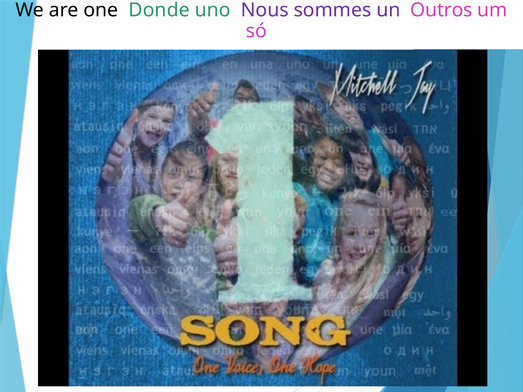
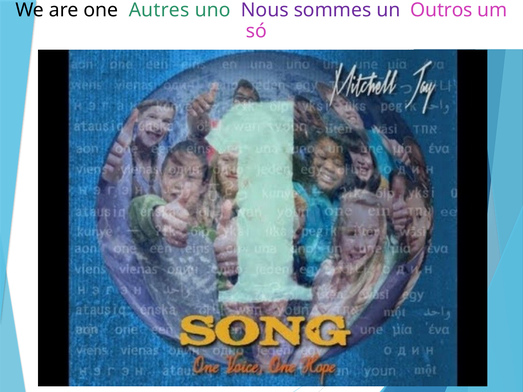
Donde: Donde -> Autres
